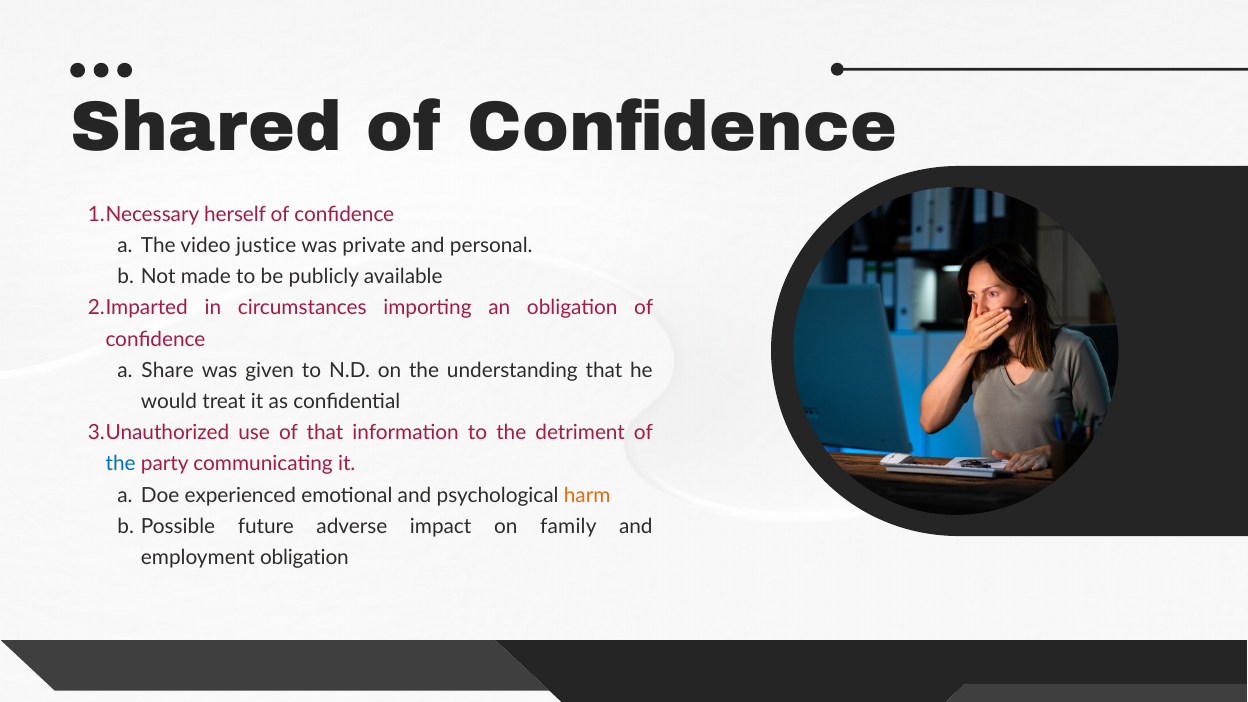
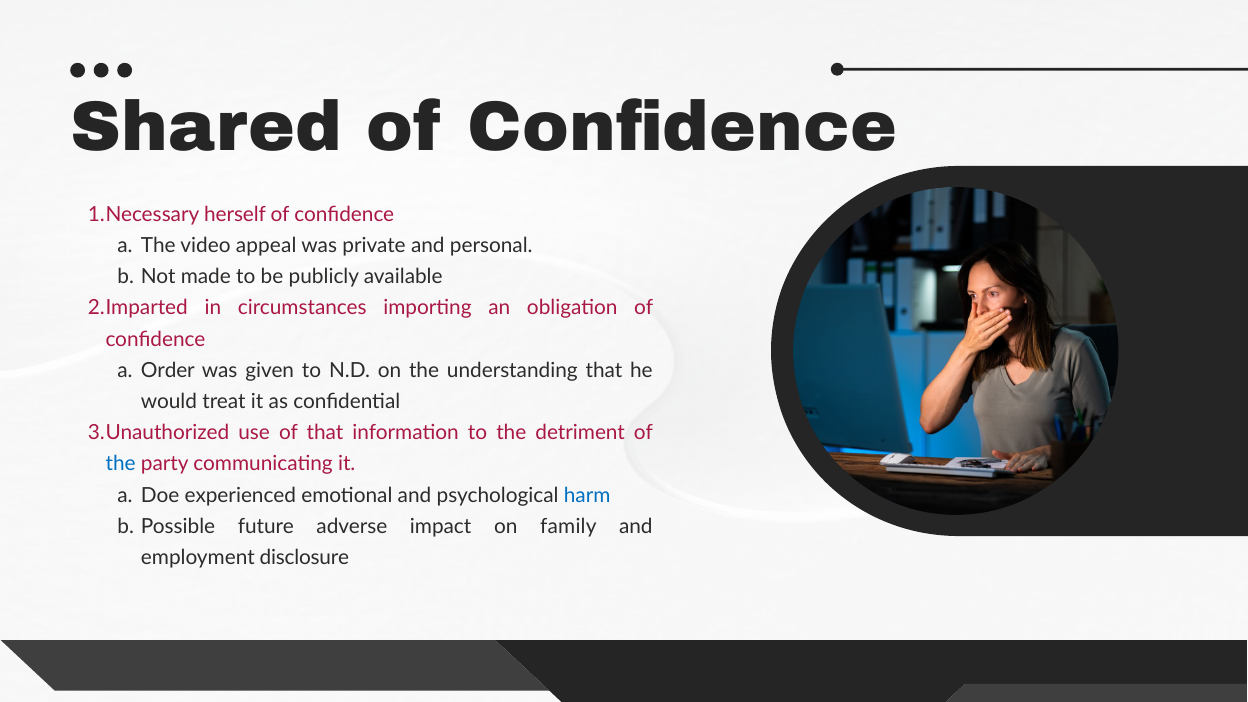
justice: justice -> appeal
Share: Share -> Order
harm colour: orange -> blue
employment obligation: obligation -> disclosure
